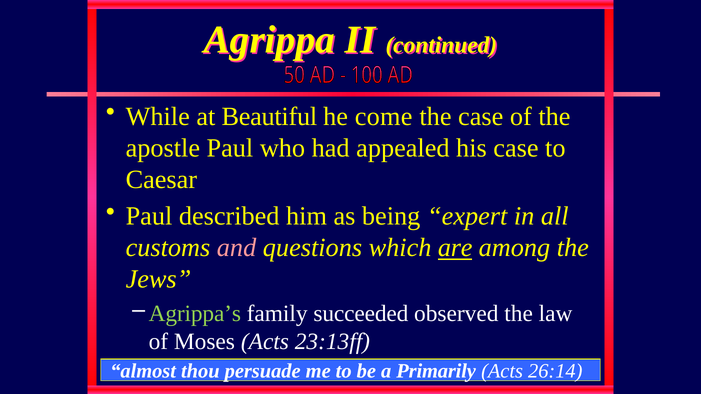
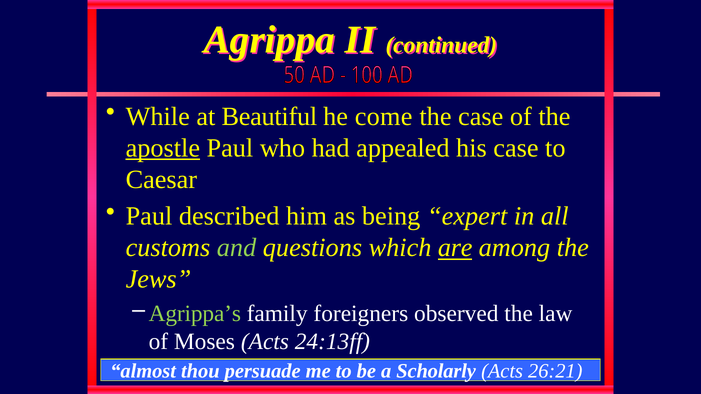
apostle underline: none -> present
and colour: pink -> light green
succeeded: succeeded -> foreigners
23:13ff: 23:13ff -> 24:13ff
Primarily: Primarily -> Scholarly
26:14: 26:14 -> 26:21
